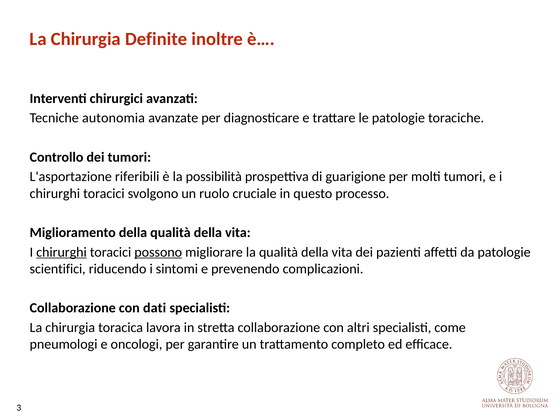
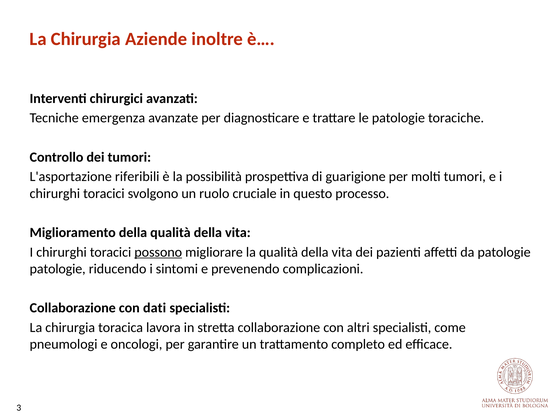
Definite: Definite -> Aziende
autonomia: autonomia -> emergenza
chirurghi at (62, 252) underline: present -> none
scientifici at (58, 269): scientifici -> patologie
